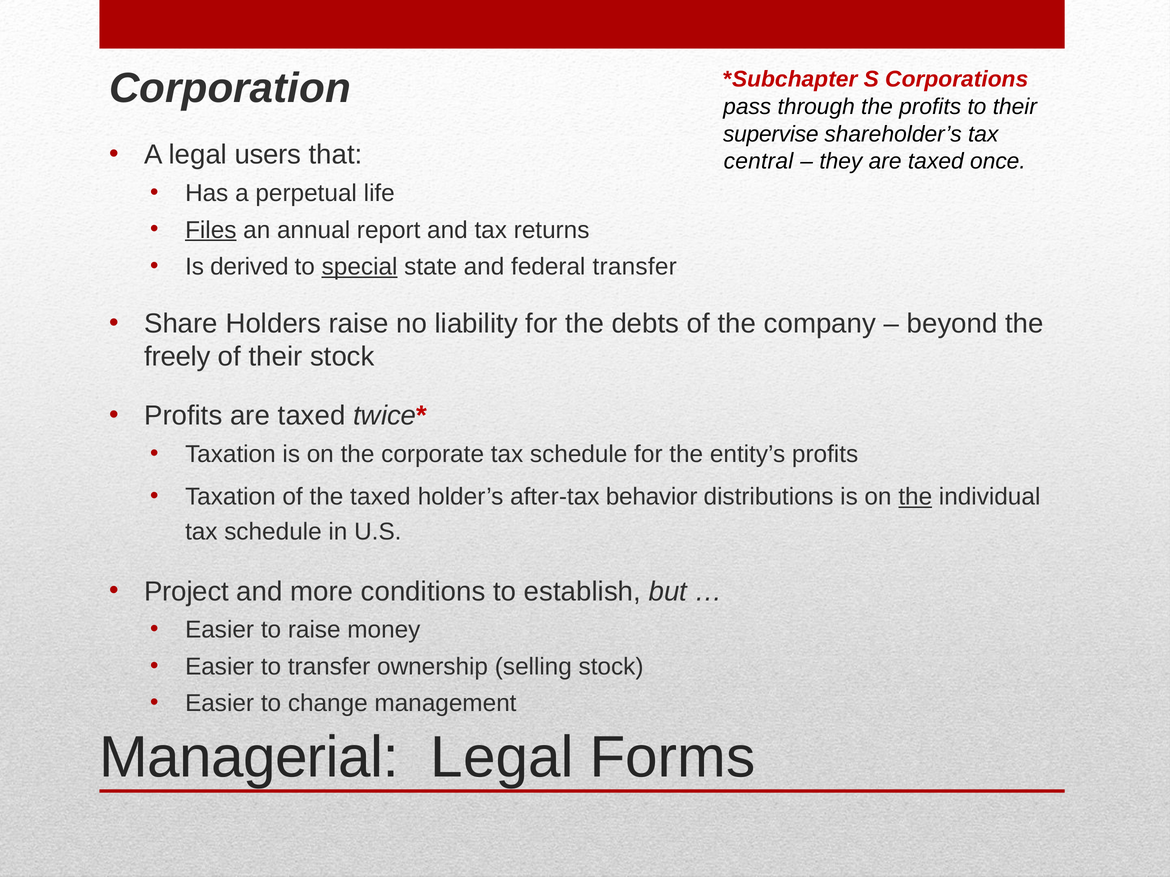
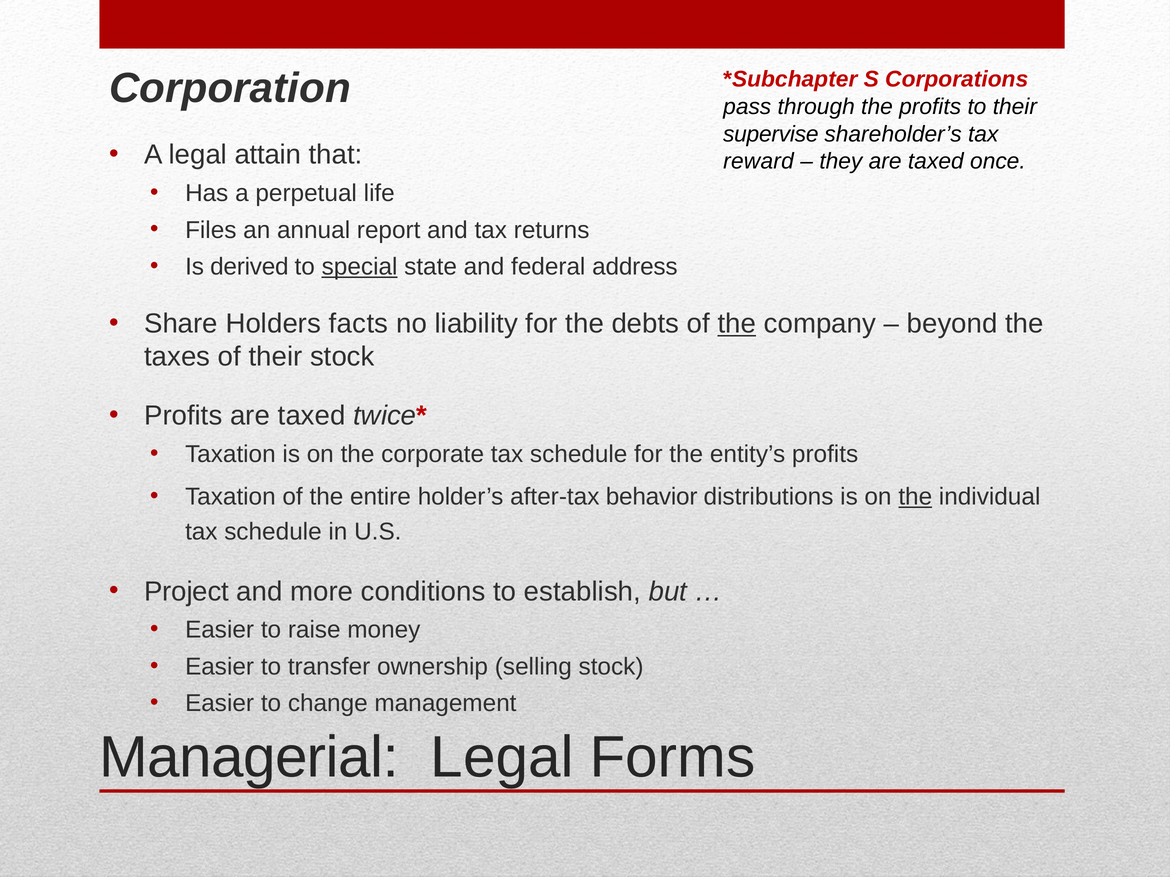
users: users -> attain
central: central -> reward
Files underline: present -> none
federal transfer: transfer -> address
Holders raise: raise -> facts
the at (737, 324) underline: none -> present
freely: freely -> taxes
the taxed: taxed -> entire
